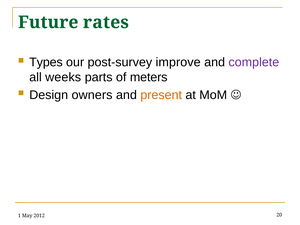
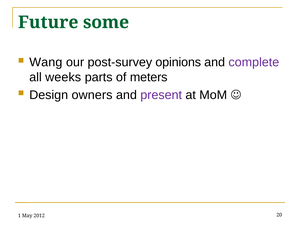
rates: rates -> some
Types: Types -> Wang
improve: improve -> opinions
present colour: orange -> purple
